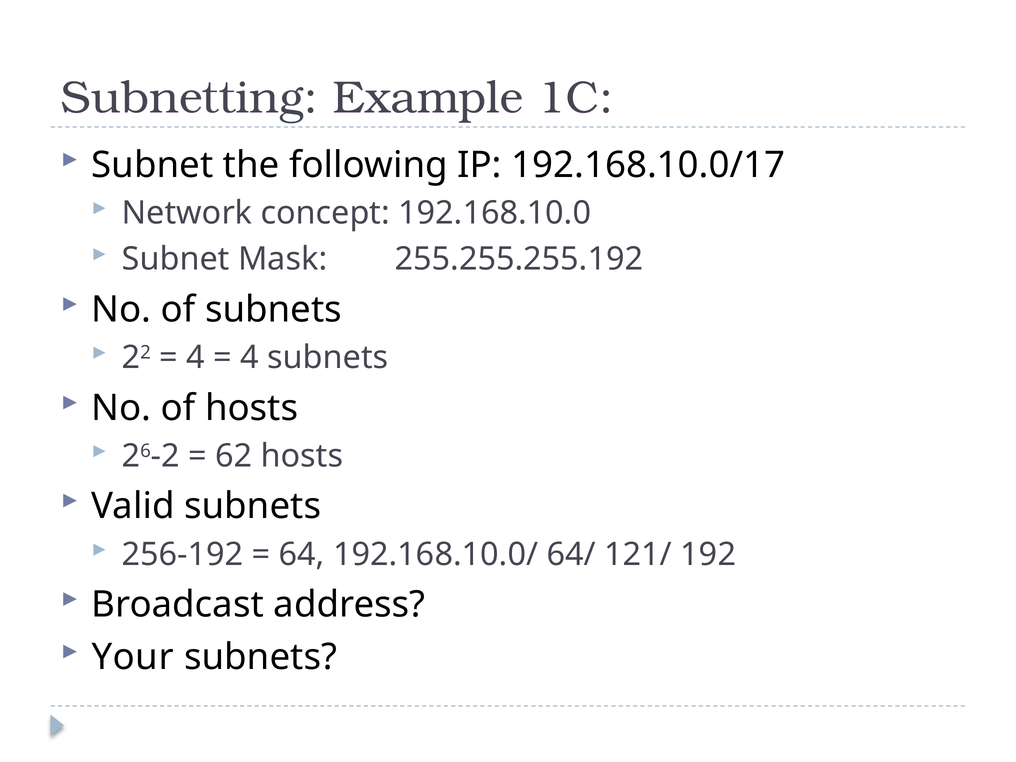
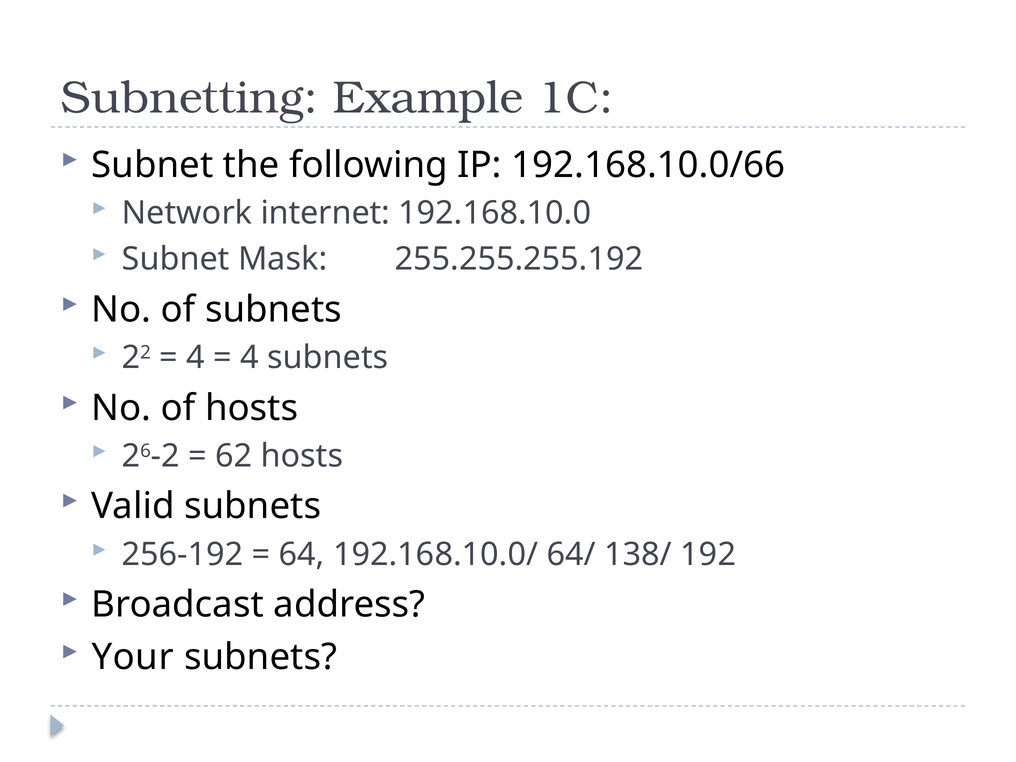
192.168.10.0/17: 192.168.10.0/17 -> 192.168.10.0/66
concept: concept -> internet
121/: 121/ -> 138/
